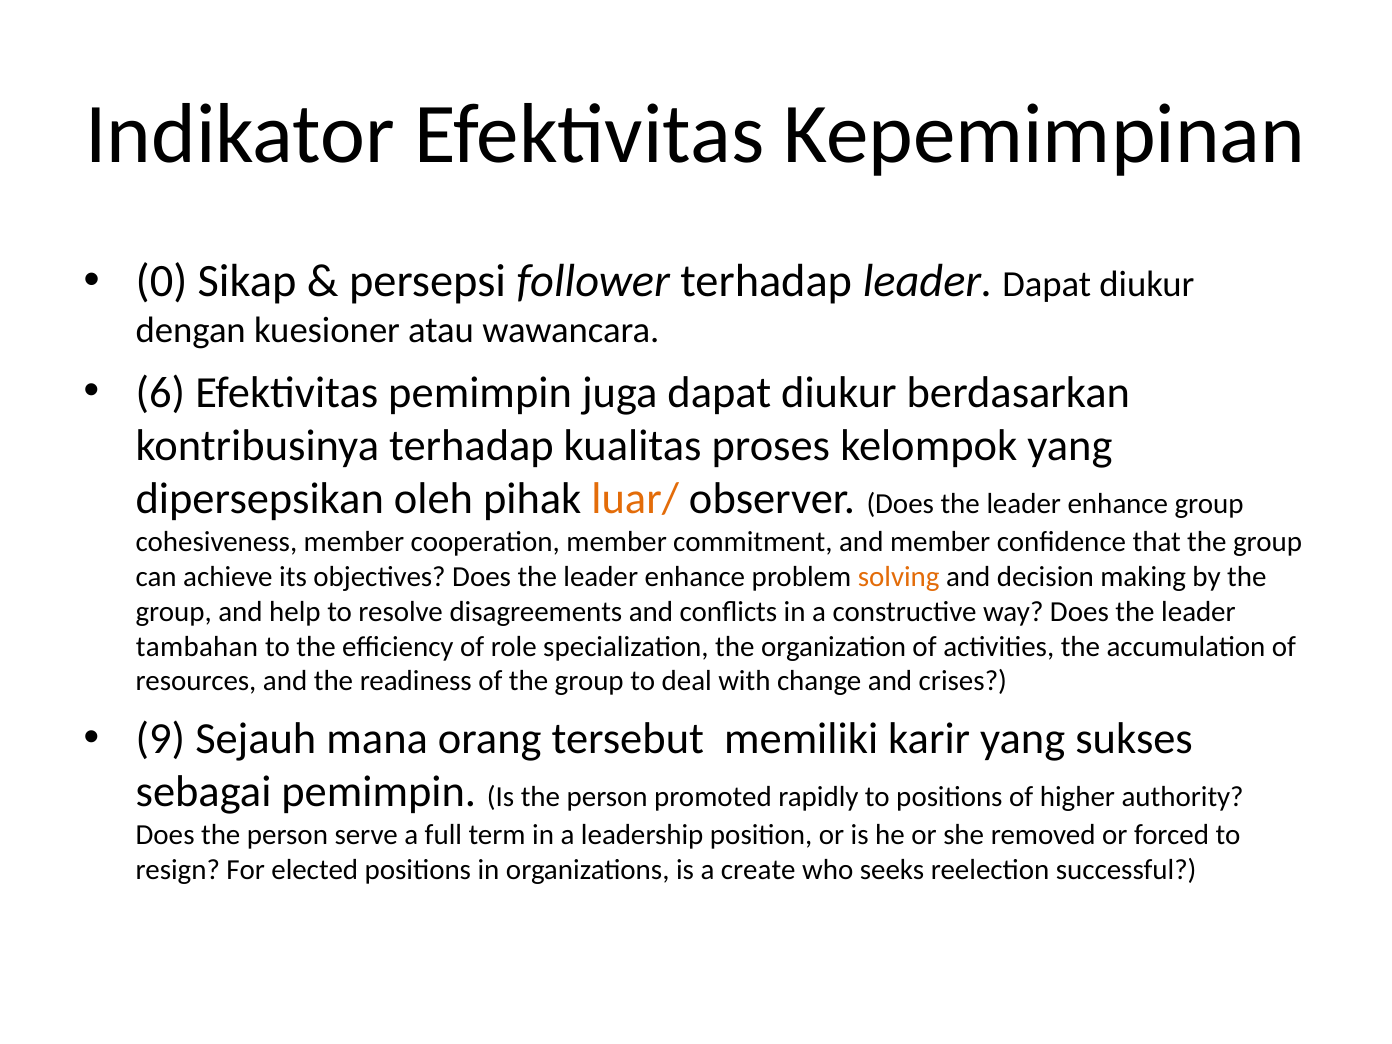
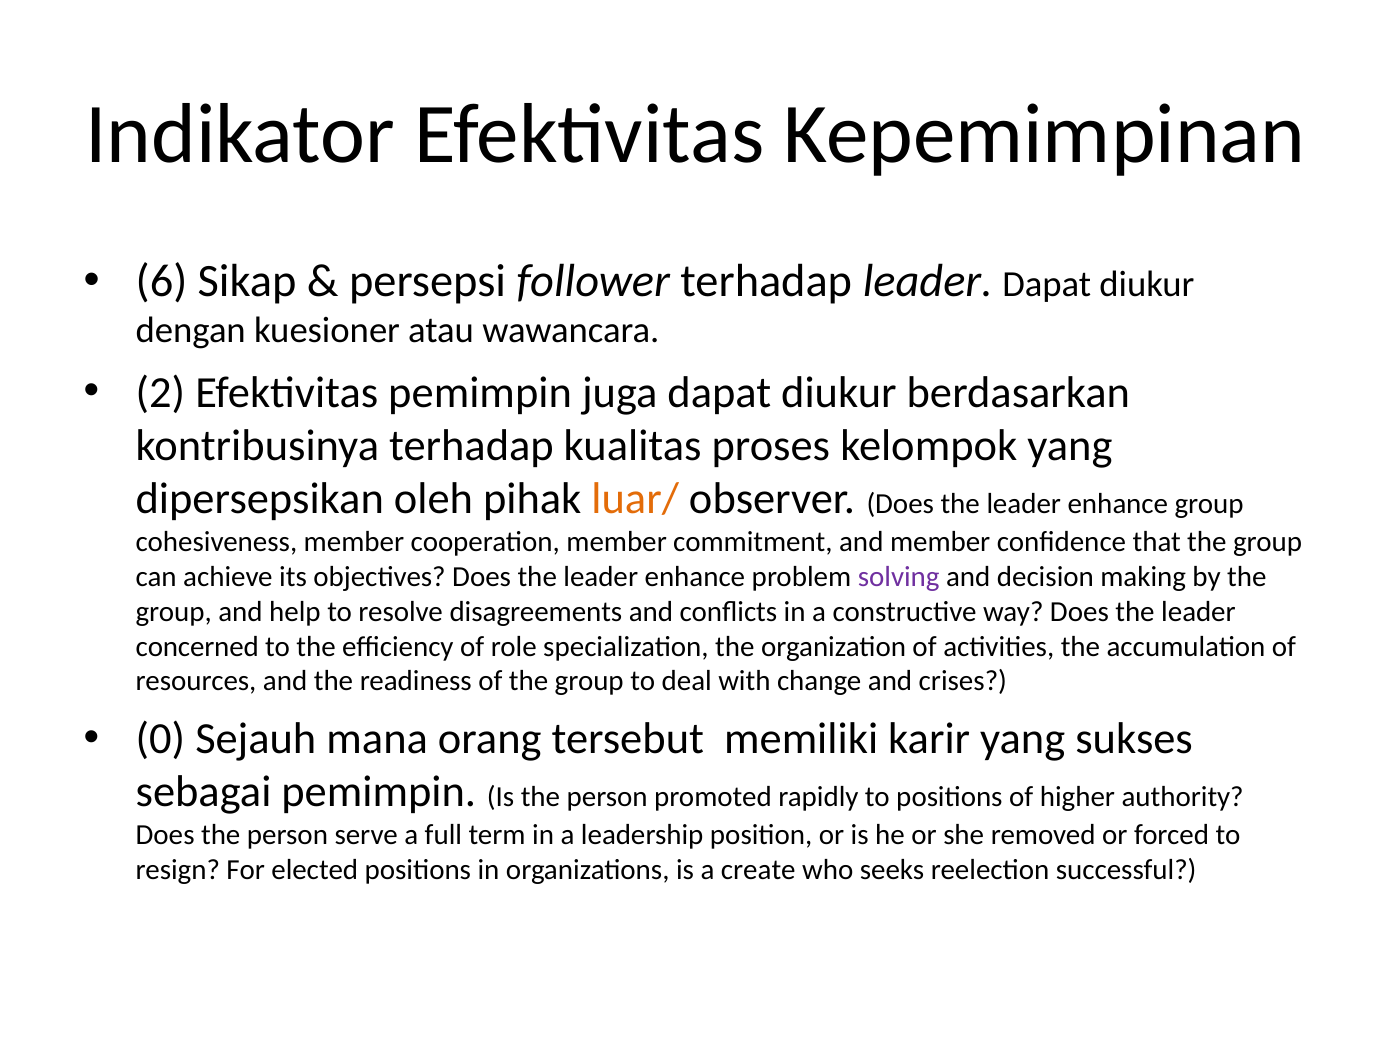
0: 0 -> 6
6: 6 -> 2
solving colour: orange -> purple
tambahan: tambahan -> concerned
9: 9 -> 0
